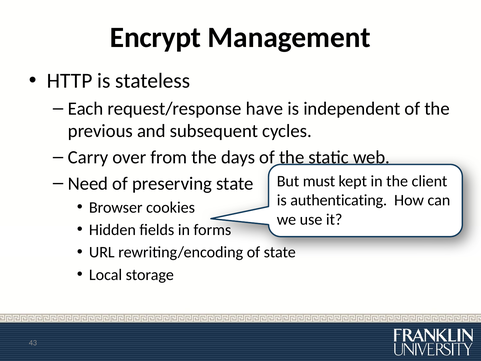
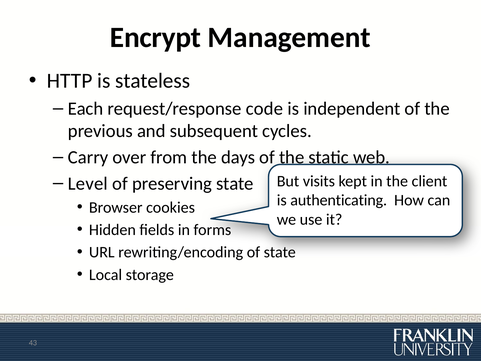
have: have -> code
Need: Need -> Level
must: must -> visits
